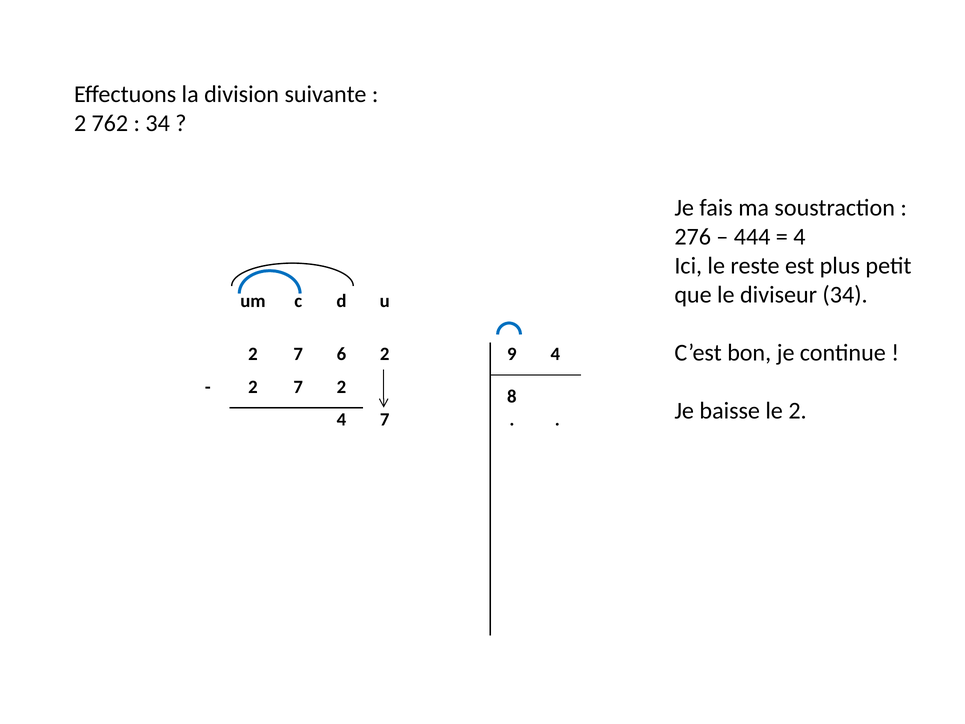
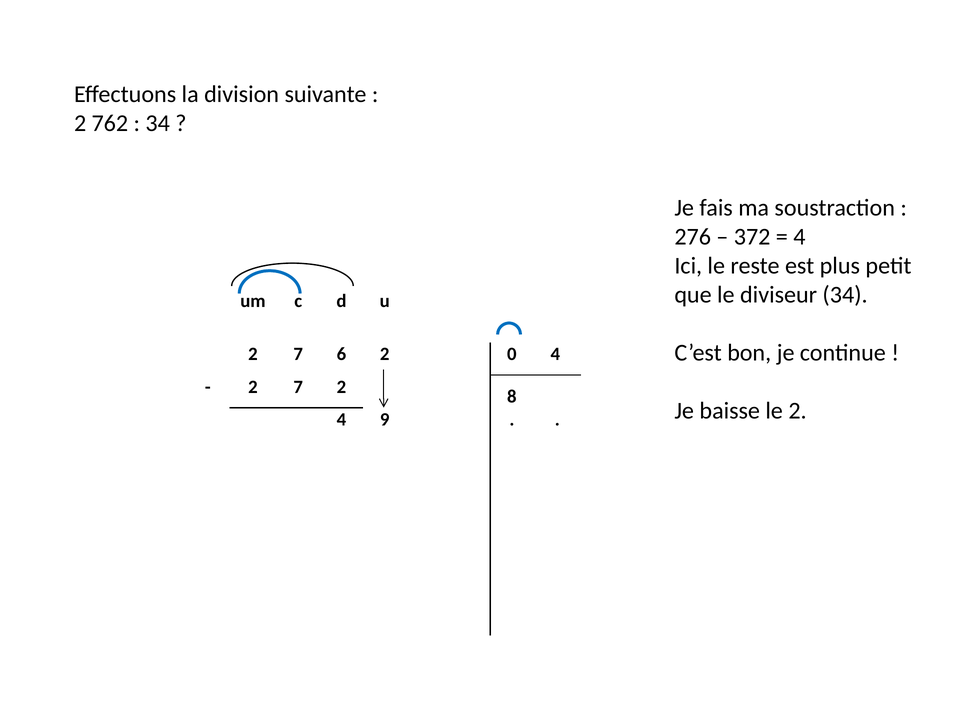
444: 444 -> 372
9: 9 -> 0
4 7: 7 -> 9
